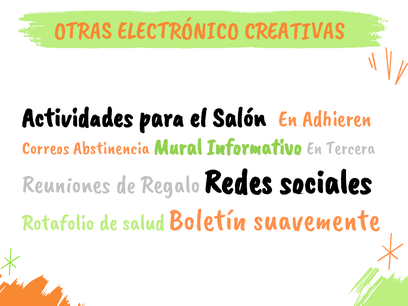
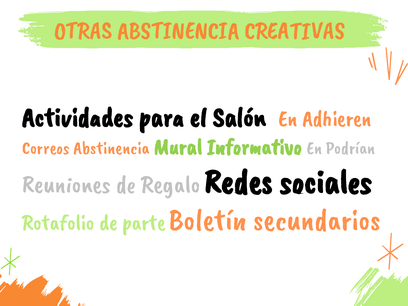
OTRAS ELECTRÓNICO: ELECTRÓNICO -> ABSTINENCIA
Tercera: Tercera -> Podrían
salud: salud -> parte
suavemente: suavemente -> secundarios
